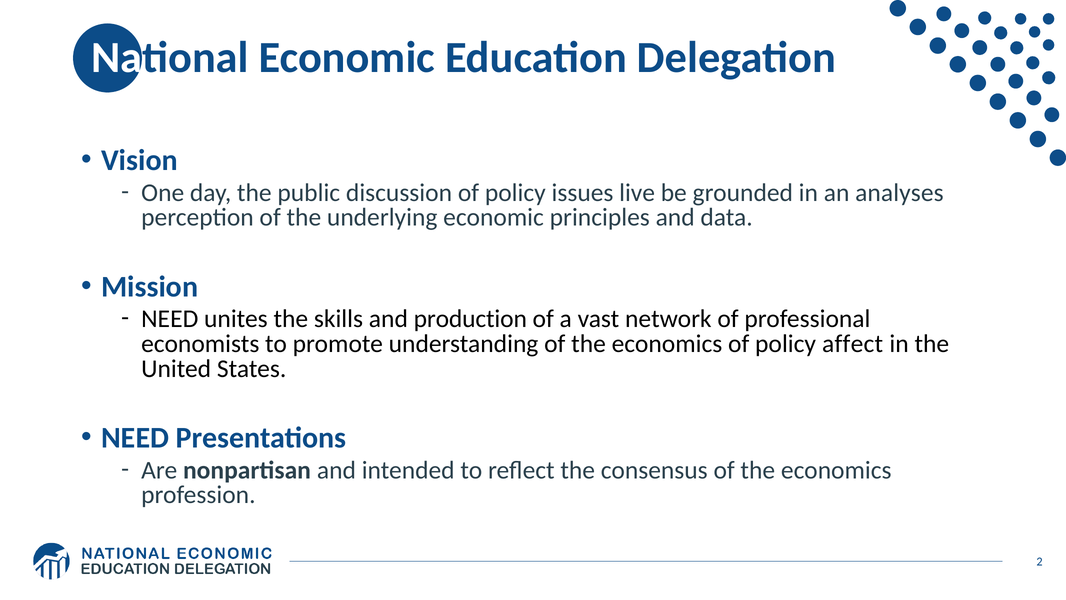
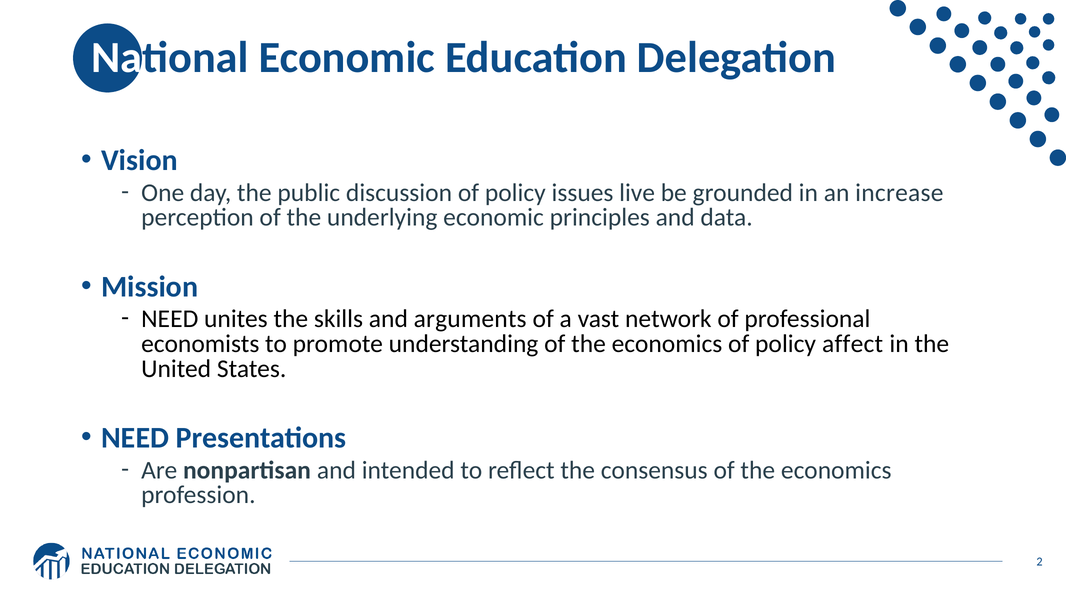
analyses: analyses -> increase
production: production -> arguments
